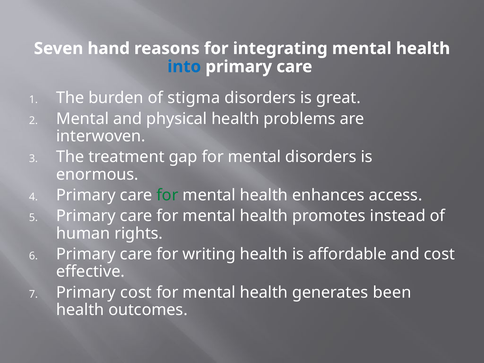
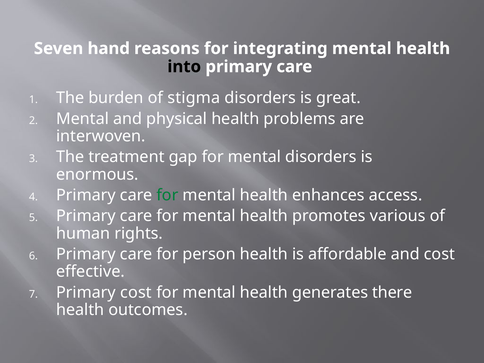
into colour: blue -> black
instead: instead -> various
writing: writing -> person
been: been -> there
